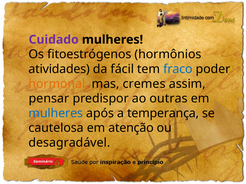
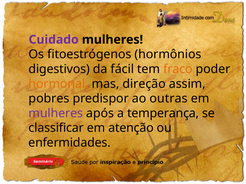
atividades: atividades -> digestivos
fraco colour: blue -> orange
cremes: cremes -> direção
pensar: pensar -> pobres
mulheres at (56, 114) colour: blue -> purple
cautelosa: cautelosa -> classificar
desagradável: desagradável -> enfermidades
